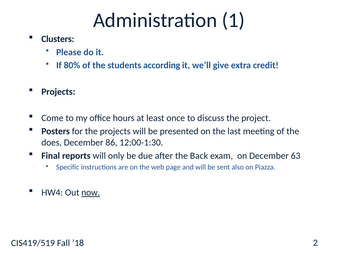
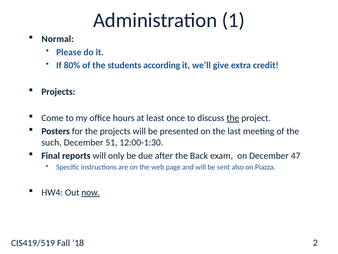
Clusters: Clusters -> Normal
the at (233, 118) underline: none -> present
does: does -> such
86: 86 -> 51
63: 63 -> 47
